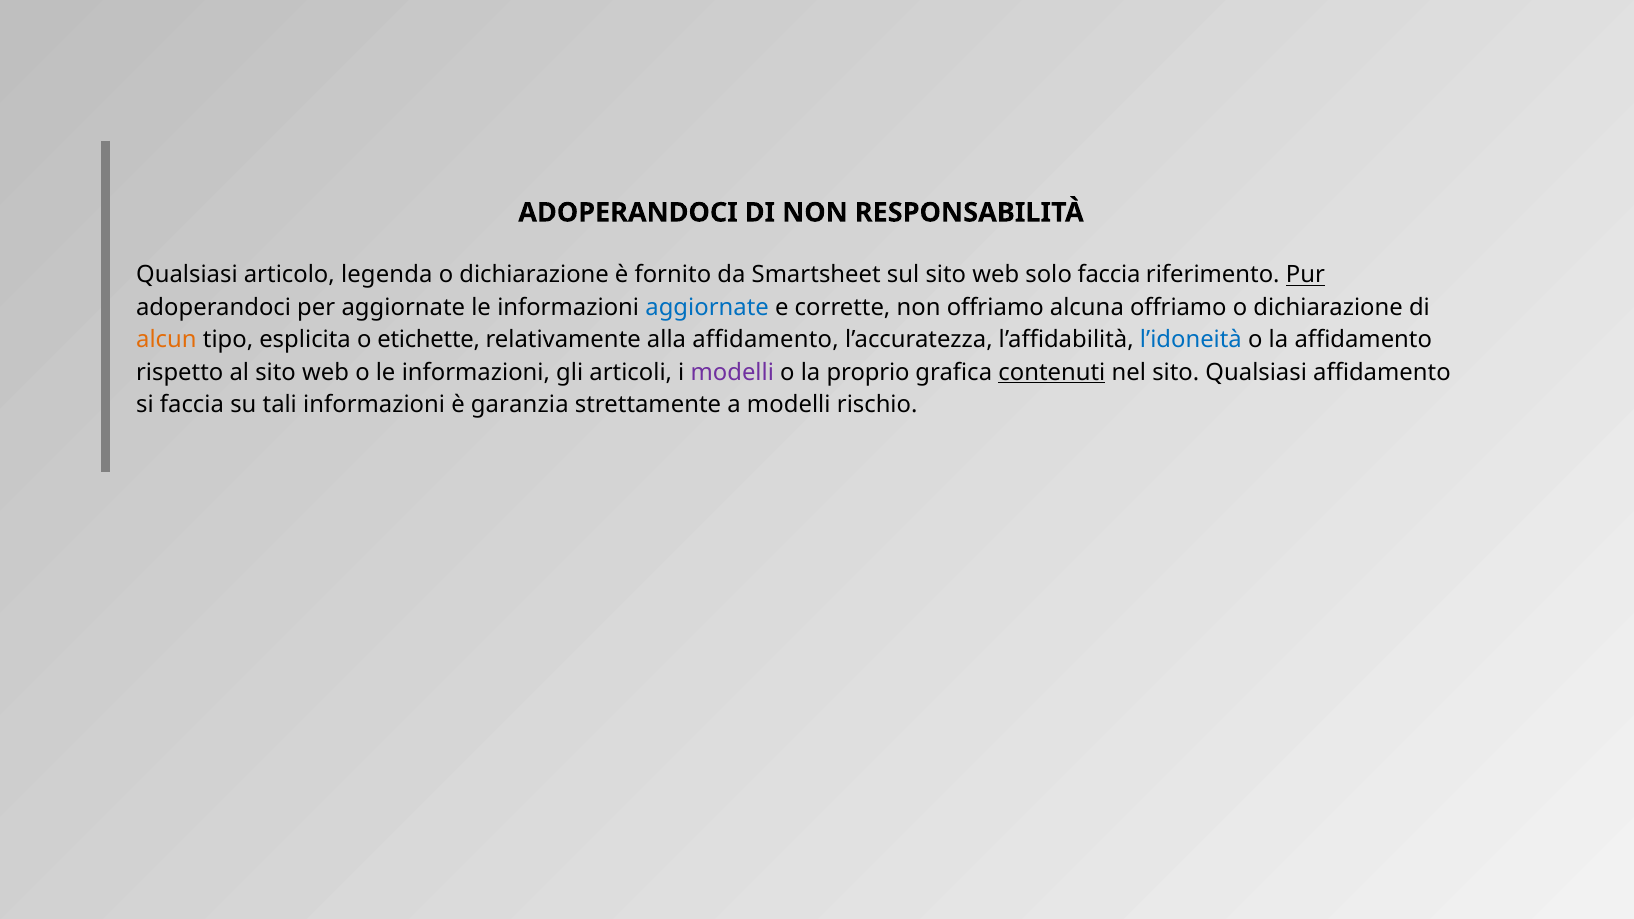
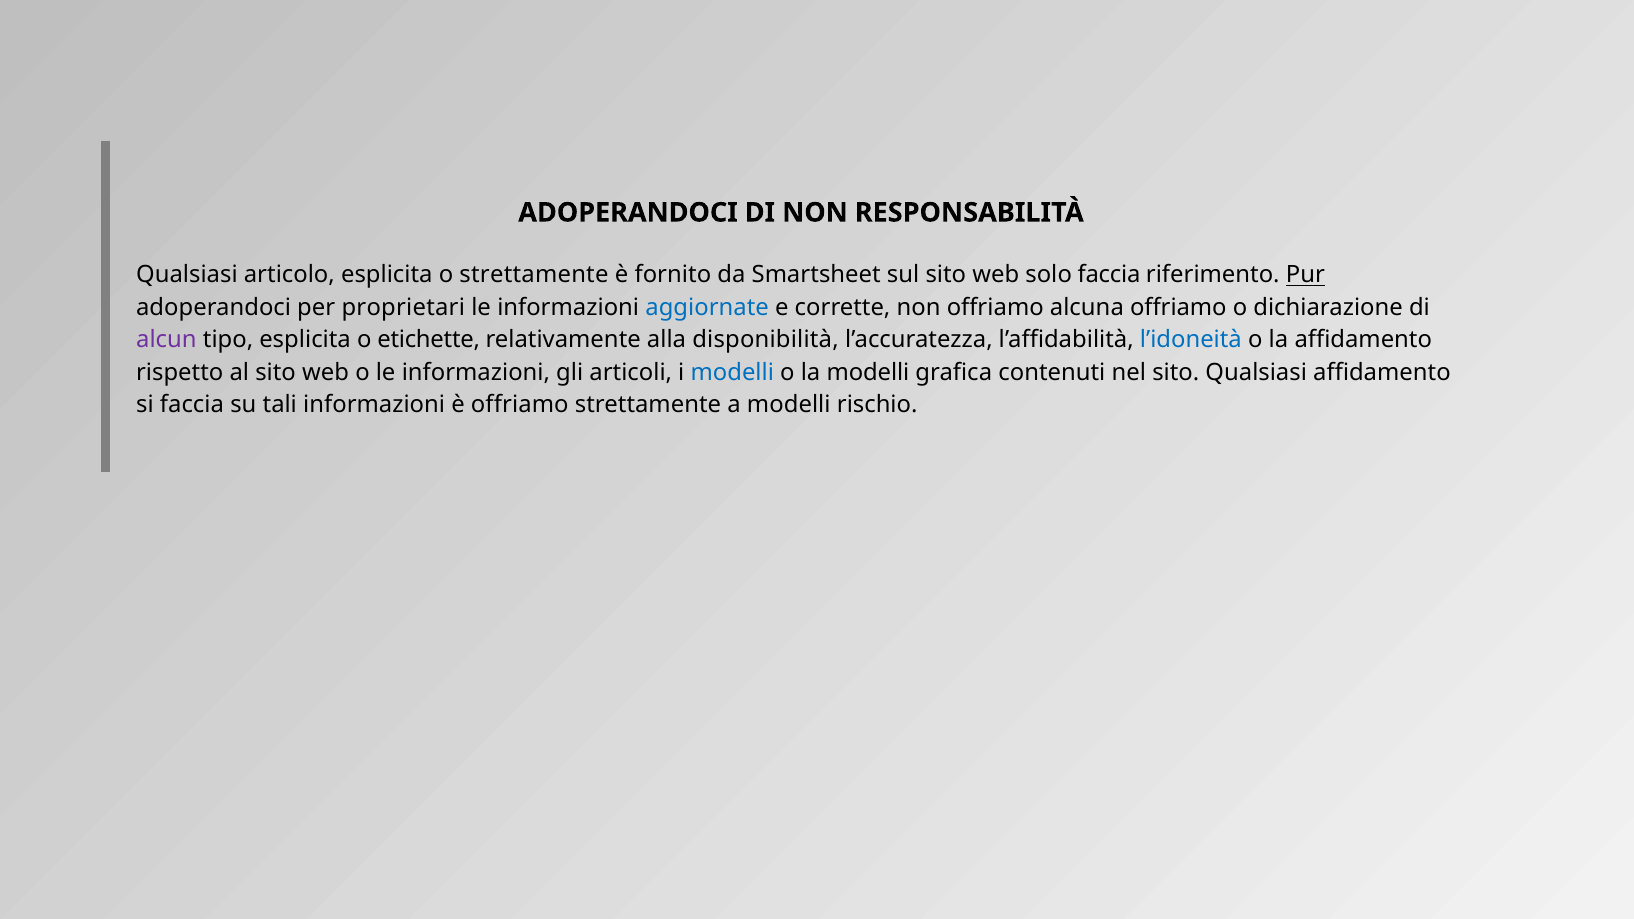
articolo legenda: legenda -> esplicita
dichiarazione at (534, 275): dichiarazione -> strettamente
per aggiornate: aggiornate -> proprietari
alcun colour: orange -> purple
alla affidamento: affidamento -> disponibilità
modelli at (732, 372) colour: purple -> blue
la proprio: proprio -> modelli
contenuti underline: present -> none
è garanzia: garanzia -> offriamo
